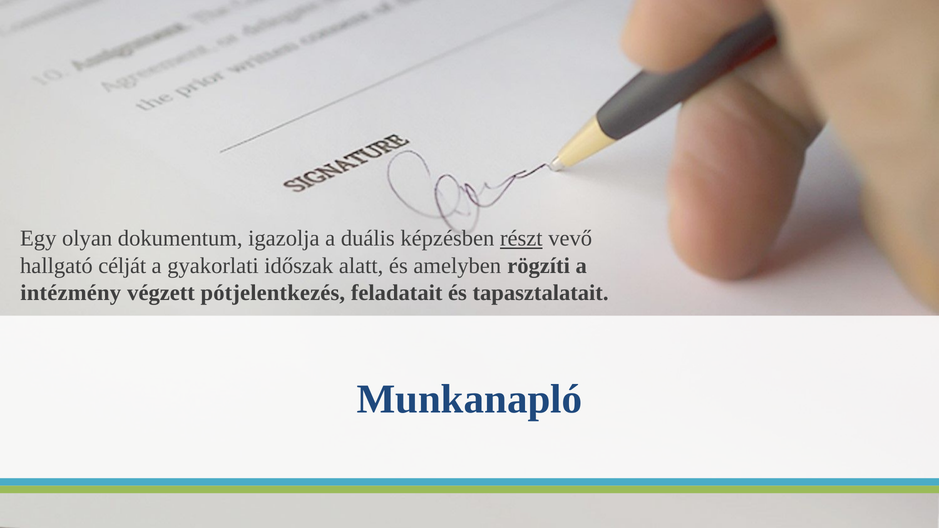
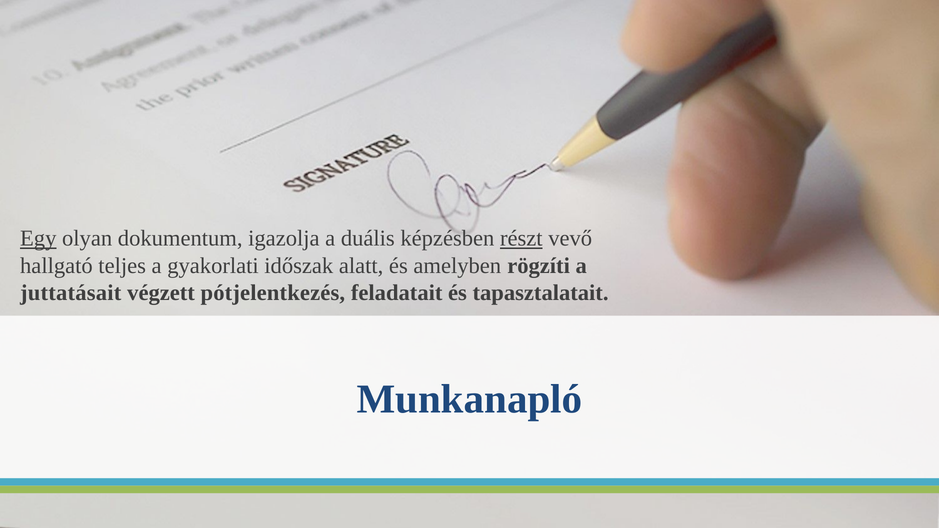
Egy underline: none -> present
célját: célját -> teljes
intézmény: intézmény -> juttatásait
